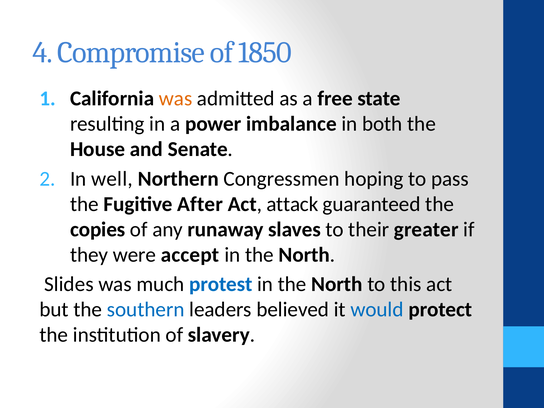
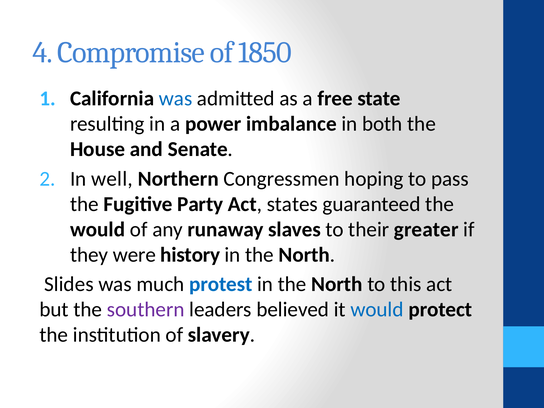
was at (176, 98) colour: orange -> blue
After: After -> Party
attack: attack -> states
copies at (98, 229): copies -> would
accept: accept -> history
southern colour: blue -> purple
